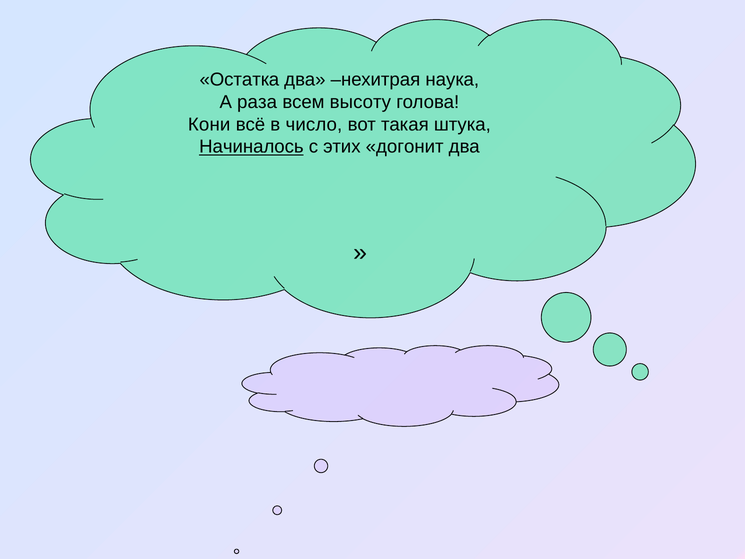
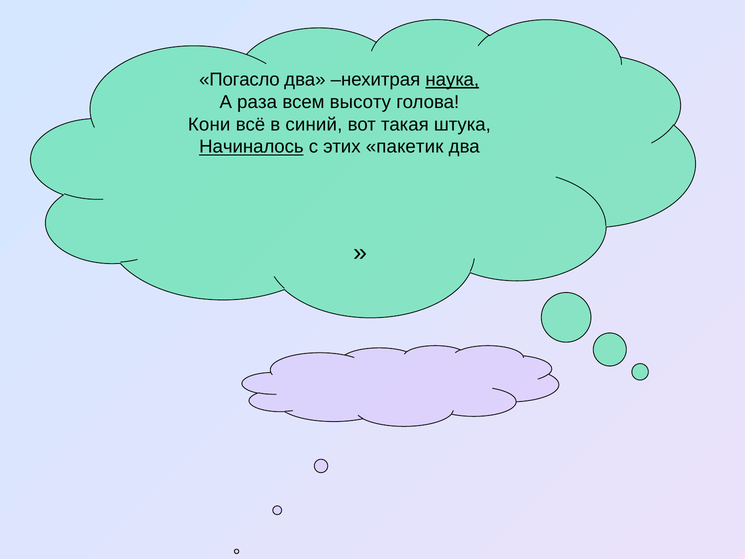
Остатка: Остатка -> Погасло
наука underline: none -> present
число: число -> синий
догонит: догонит -> пакетик
